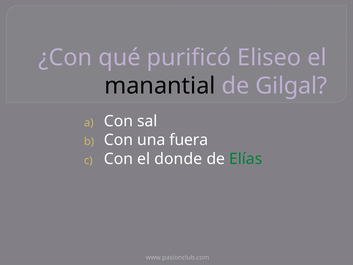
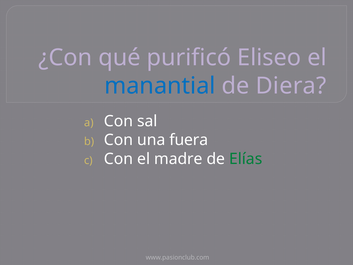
manantial colour: black -> blue
Gilgal: Gilgal -> Diera
donde: donde -> madre
